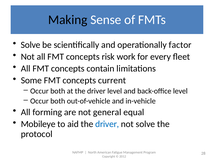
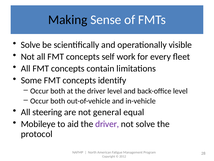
factor: factor -> visible
risk: risk -> self
current: current -> identify
forming: forming -> steering
driver at (107, 124) colour: blue -> purple
